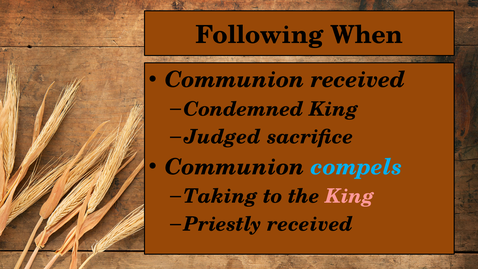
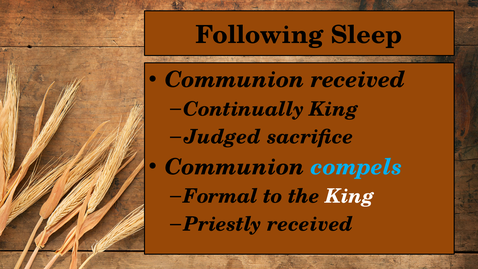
When: When -> Sleep
Condemned: Condemned -> Continually
Taking: Taking -> Formal
King at (350, 196) colour: pink -> white
